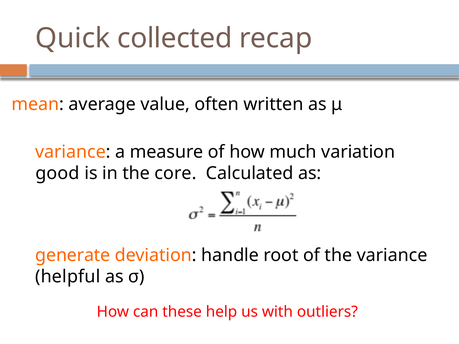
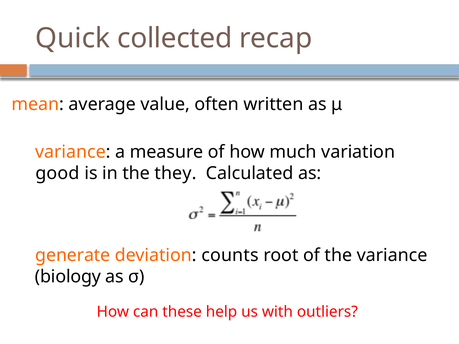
core: core -> they
handle: handle -> counts
helpful: helpful -> biology
